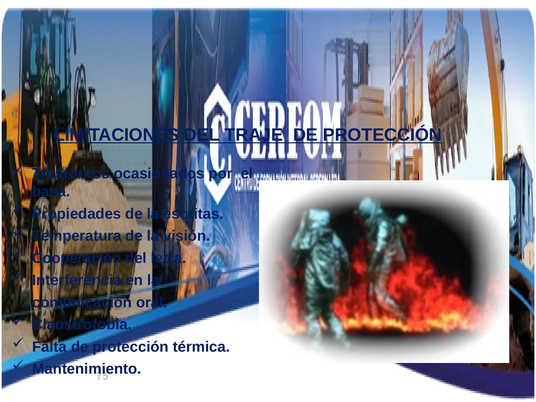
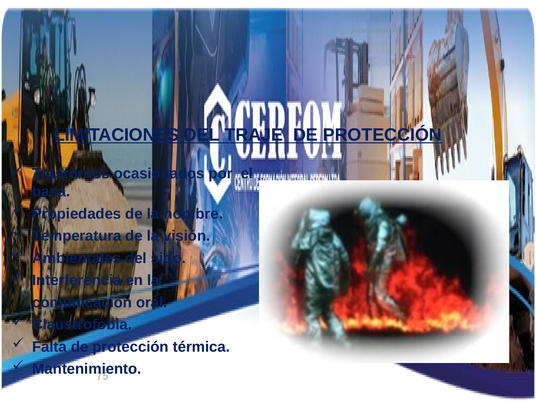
escritas: escritas -> nombre
Cooperación: Cooperación -> Ambientales
letra: letra -> sido
